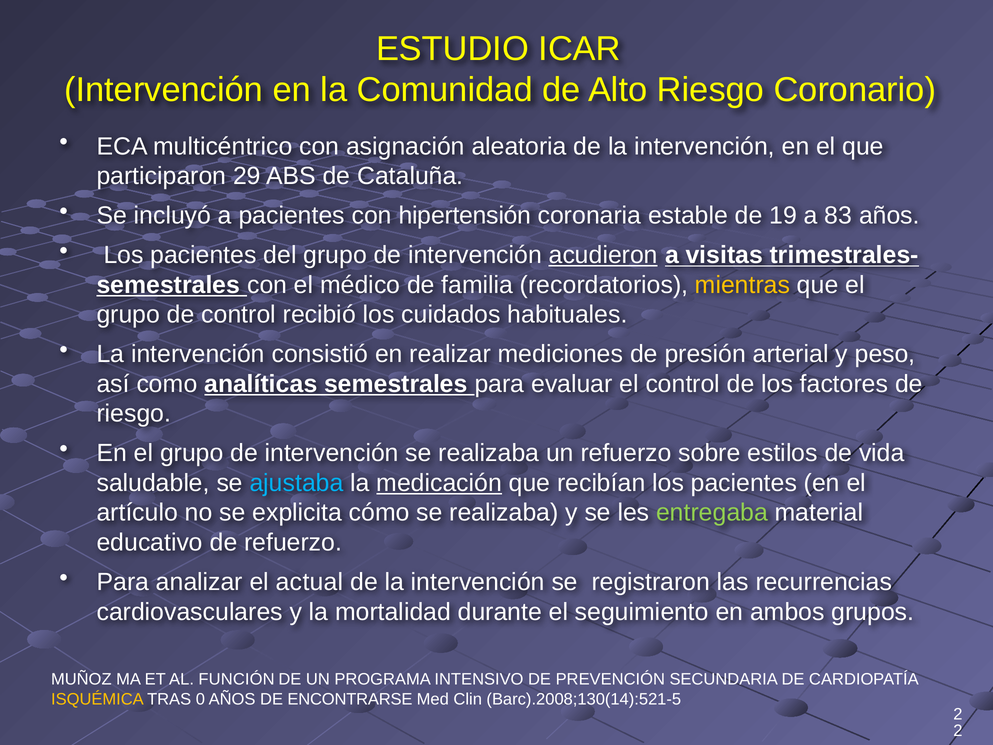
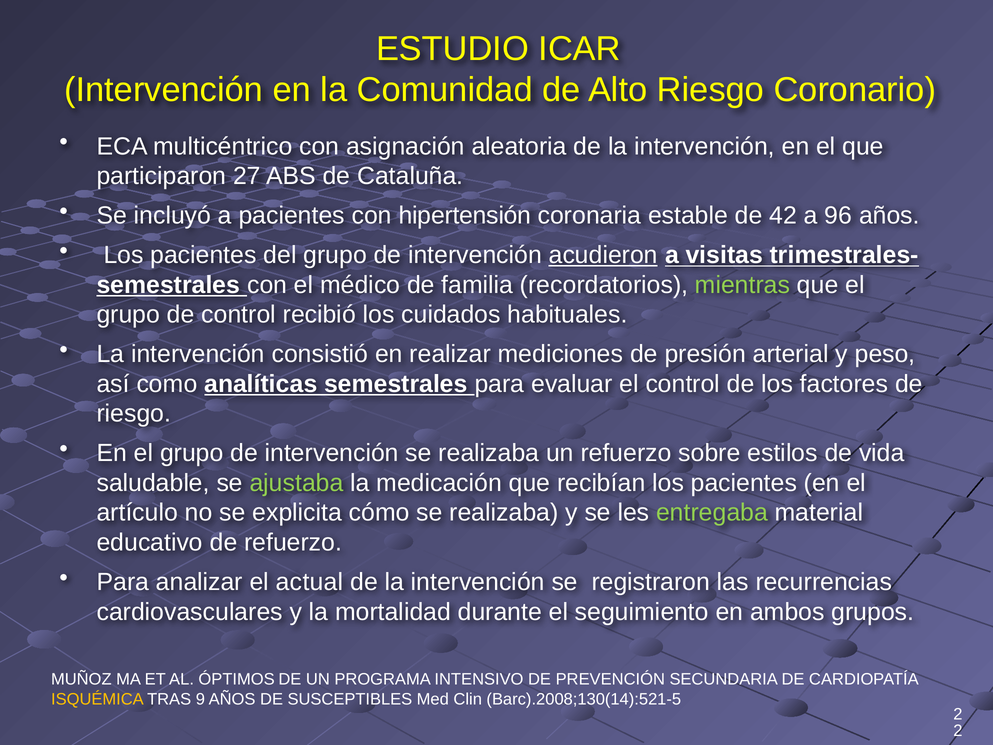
29: 29 -> 27
19: 19 -> 42
83: 83 -> 96
mientras colour: yellow -> light green
ajustaba colour: light blue -> light green
medicación underline: present -> none
FUNCIÓN: FUNCIÓN -> ÓPTIMOS
0: 0 -> 9
ENCONTRARSE: ENCONTRARSE -> SUSCEPTIBLES
